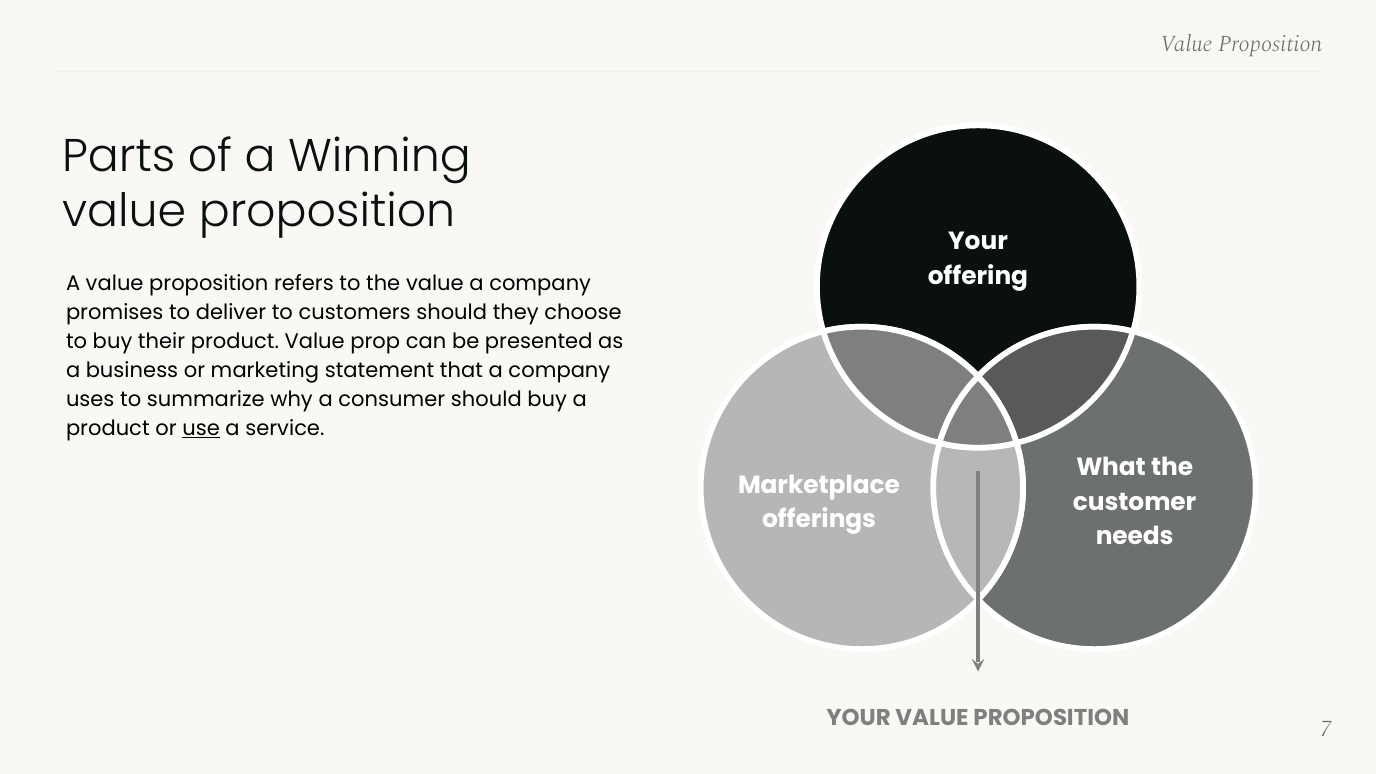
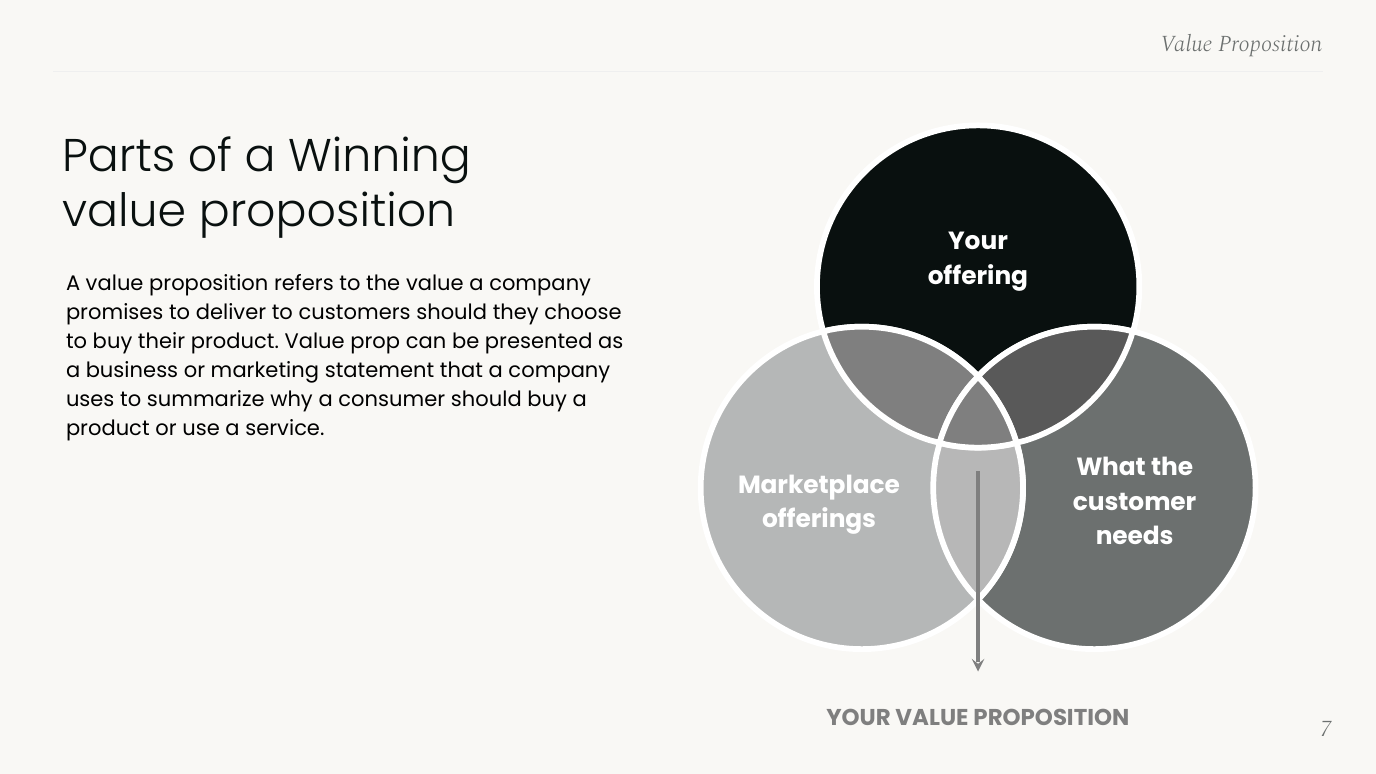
use underline: present -> none
